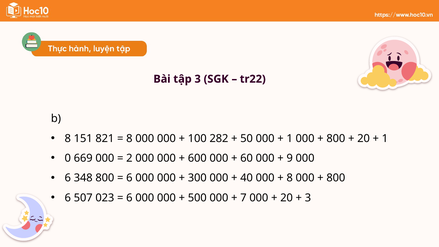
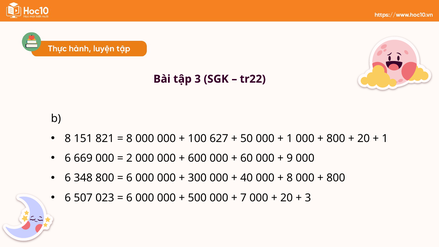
282: 282 -> 627
0 at (68, 158): 0 -> 6
